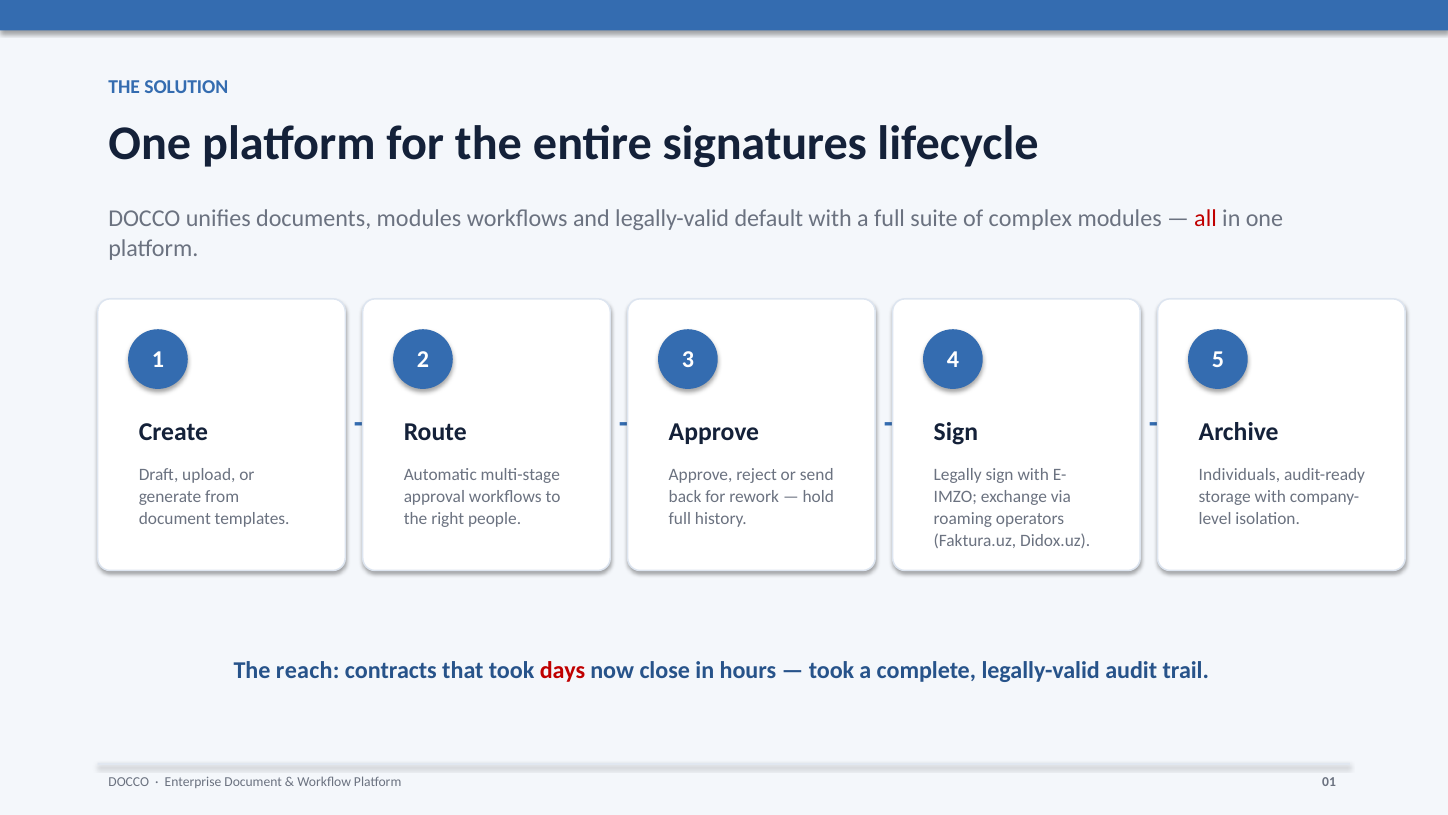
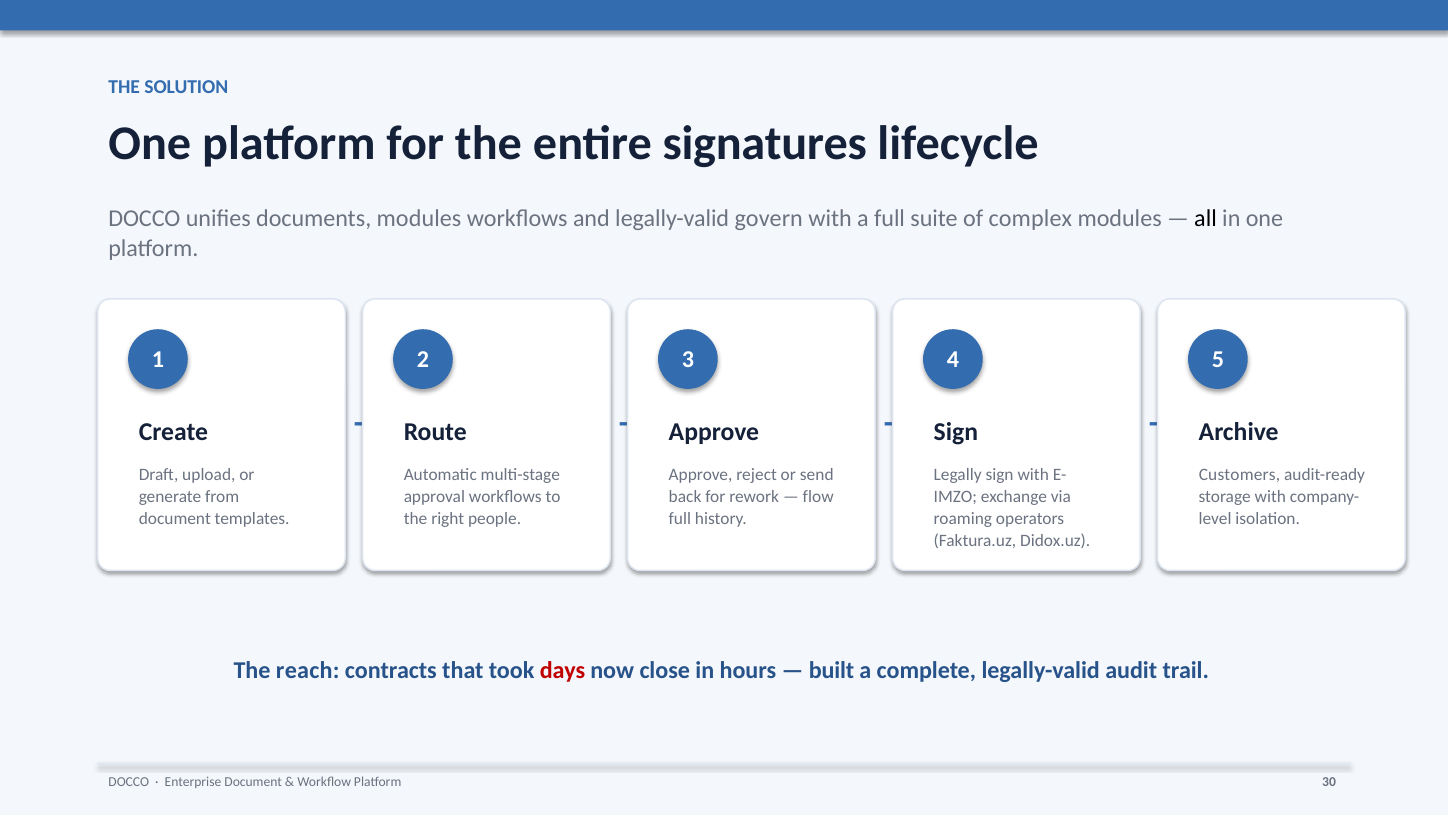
default: default -> govern
all colour: red -> black
Individuals: Individuals -> Customers
hold: hold -> flow
took at (831, 670): took -> built
01: 01 -> 30
